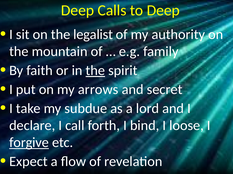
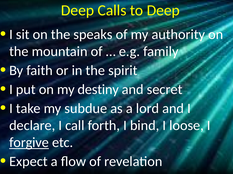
legalist: legalist -> speaks
the at (95, 71) underline: present -> none
arrows: arrows -> destiny
